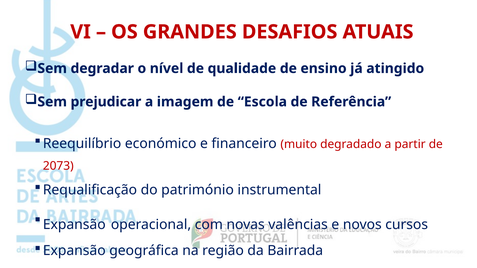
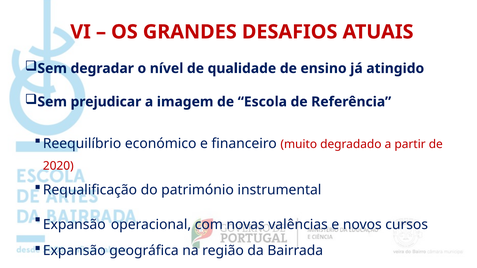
2073: 2073 -> 2020
